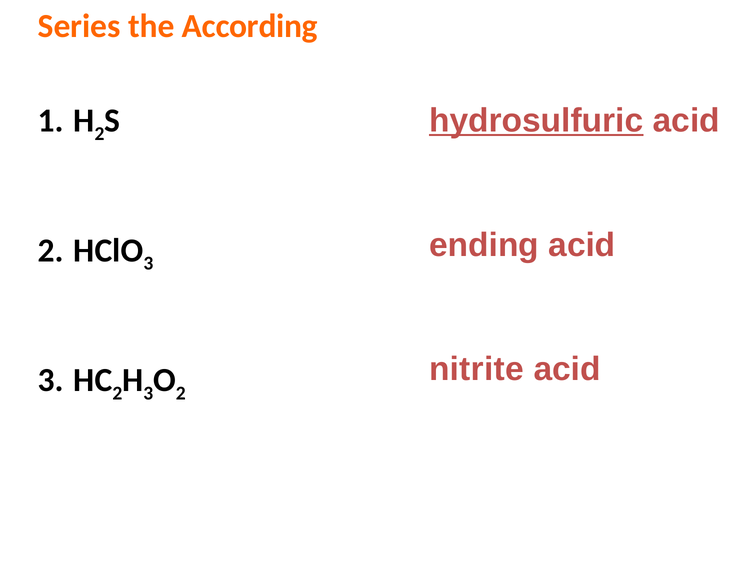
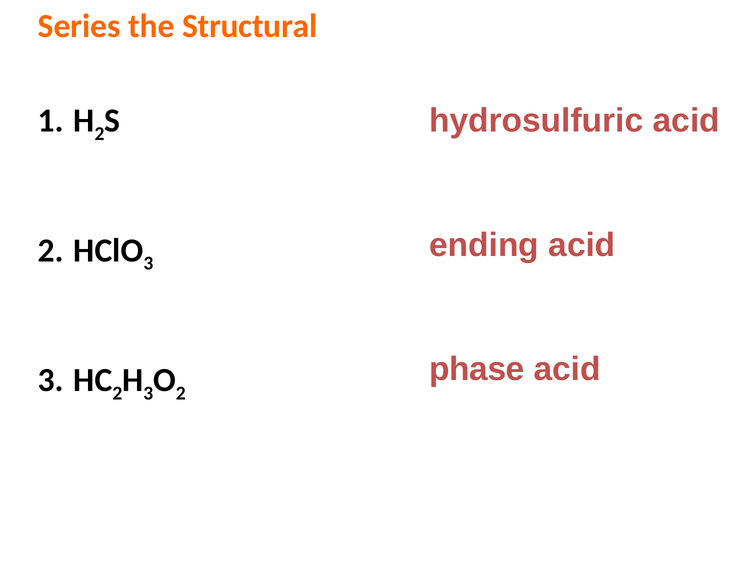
According: According -> Structural
hydrosulfuric underline: present -> none
nitrite: nitrite -> phase
